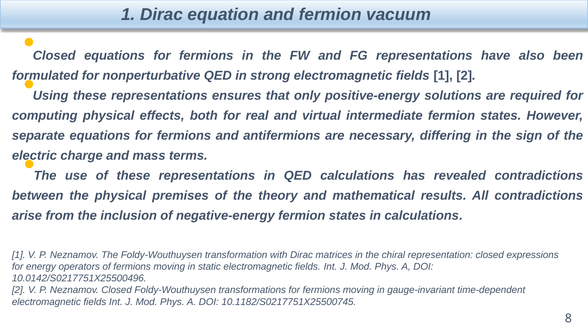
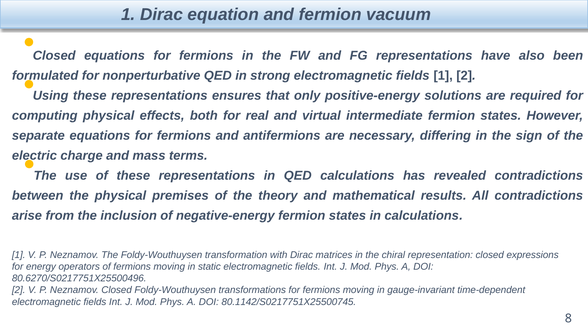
10.0142/S0217751X25500496: 10.0142/S0217751X25500496 -> 80.6270/S0217751X25500496
10.1182/S0217751X25500745: 10.1182/S0217751X25500745 -> 80.1142/S0217751X25500745
